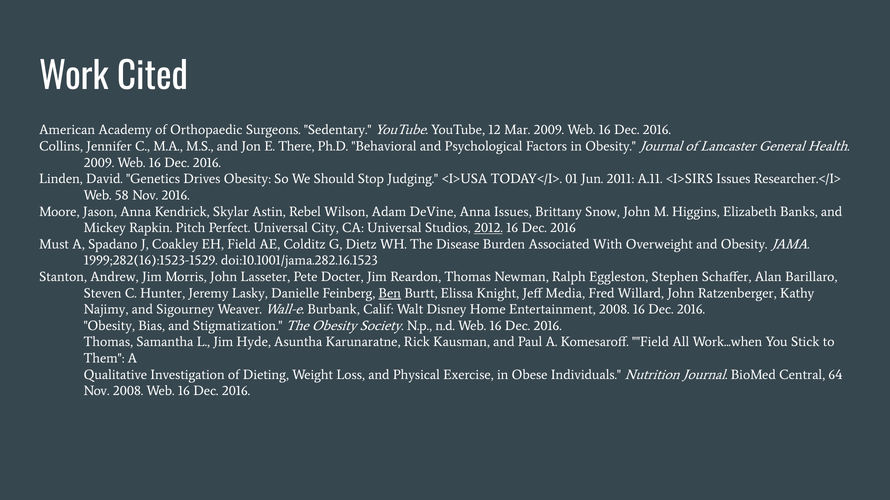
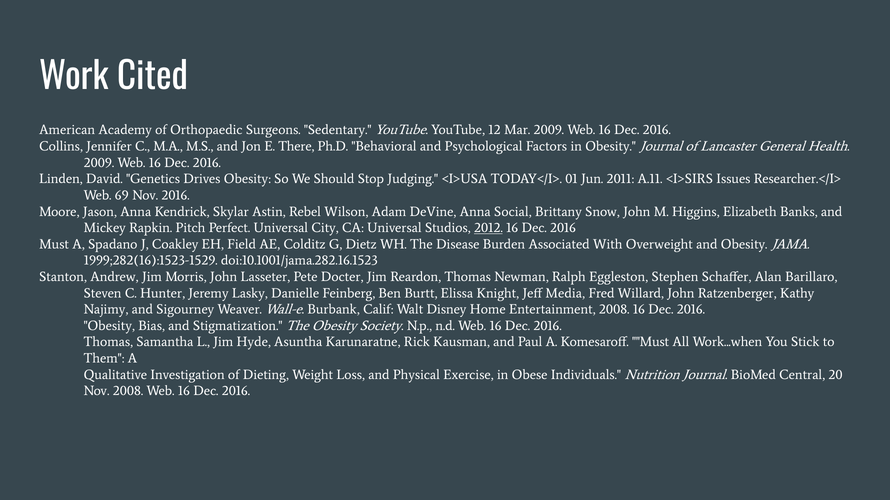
58: 58 -> 69
Anna Issues: Issues -> Social
Ben underline: present -> none
Komesaroff Field: Field -> Must
64: 64 -> 20
